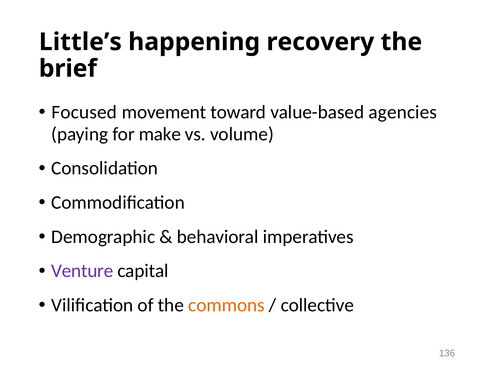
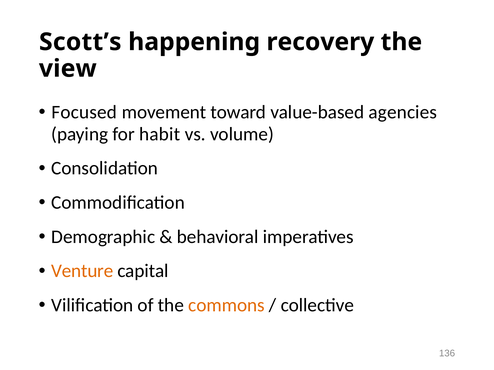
Little’s: Little’s -> Scott’s
brief: brief -> view
make: make -> habit
Venture colour: purple -> orange
